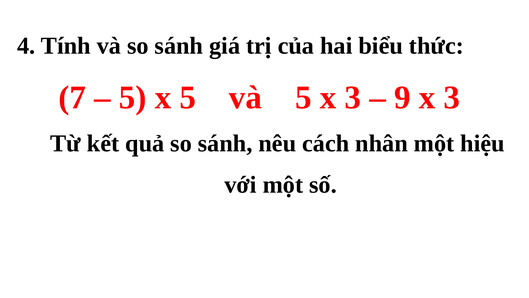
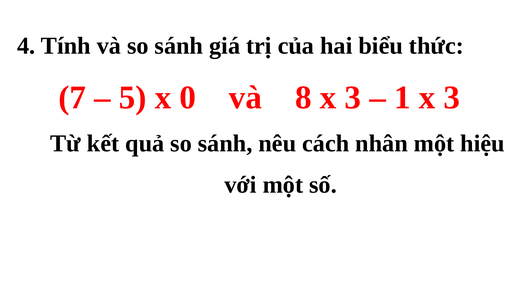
x 5: 5 -> 0
và 5: 5 -> 8
9: 9 -> 1
